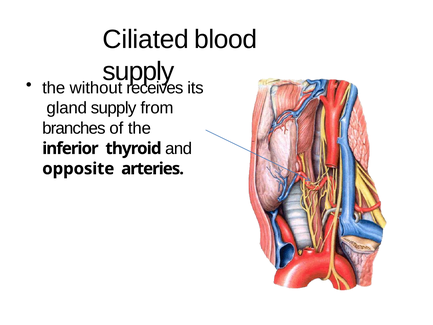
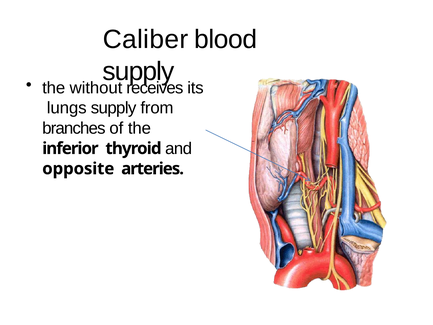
Ciliated: Ciliated -> Caliber
gland: gland -> lungs
